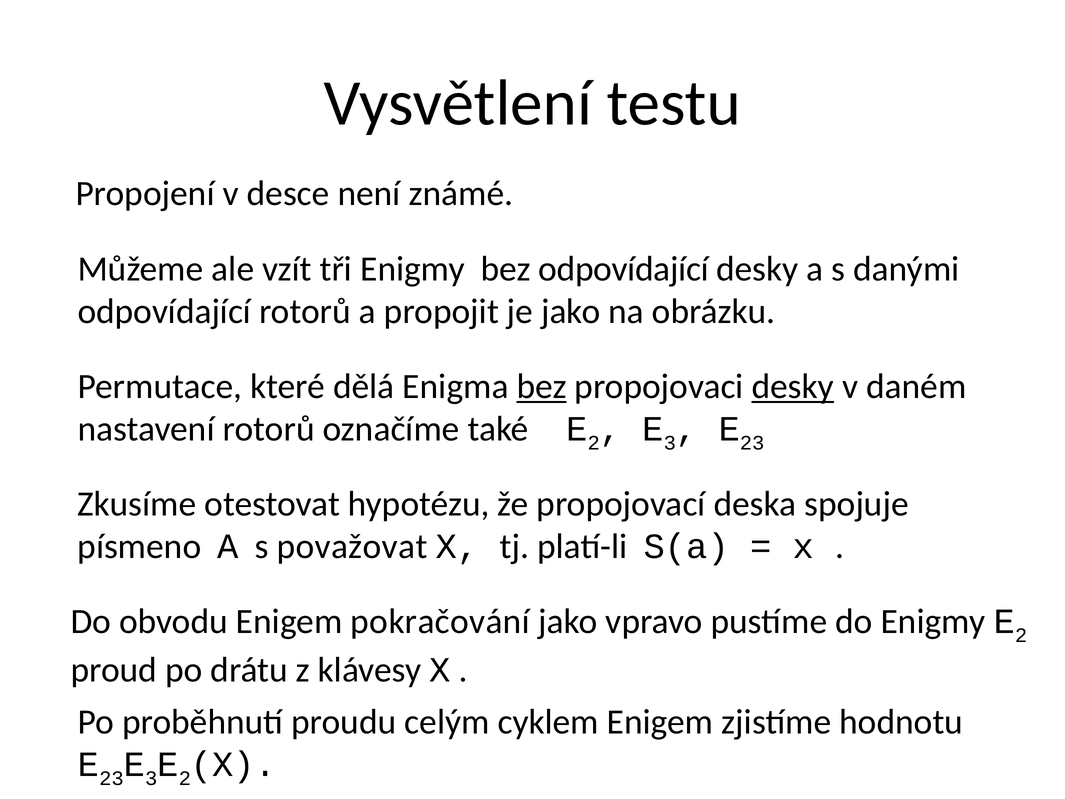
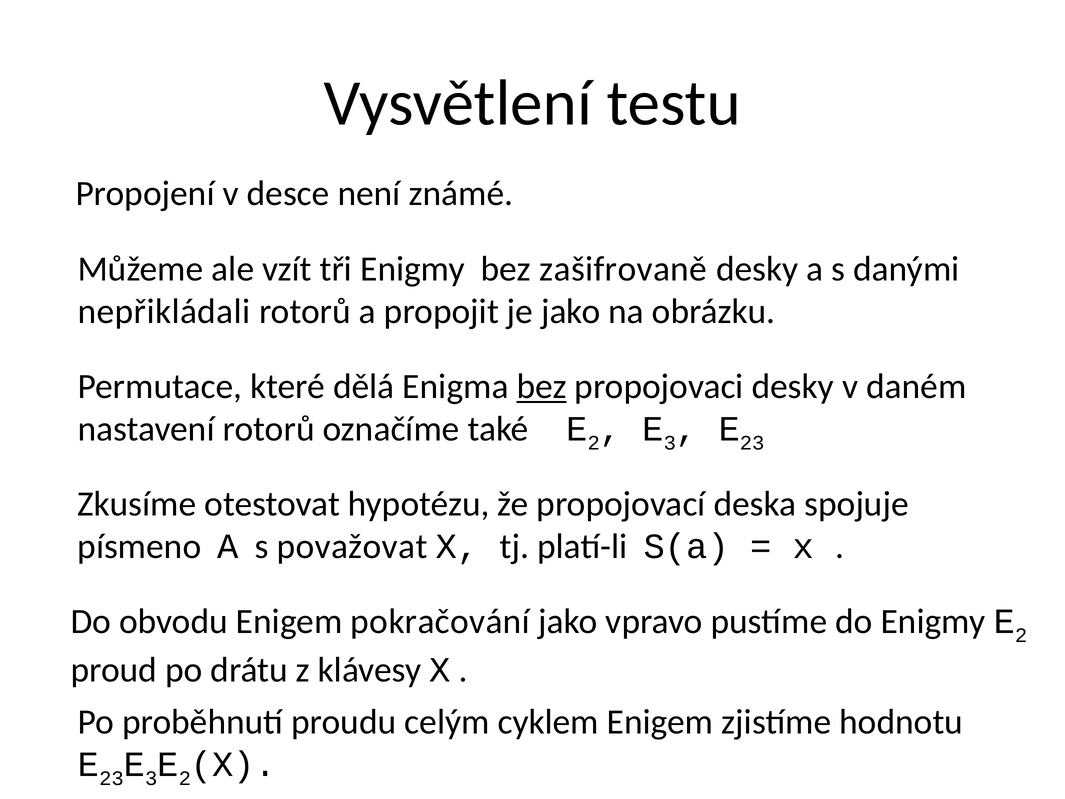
bez odpovídající: odpovídající -> zašifrovaně
odpovídající at (164, 312): odpovídající -> nepřikládali
desky at (793, 386) underline: present -> none
